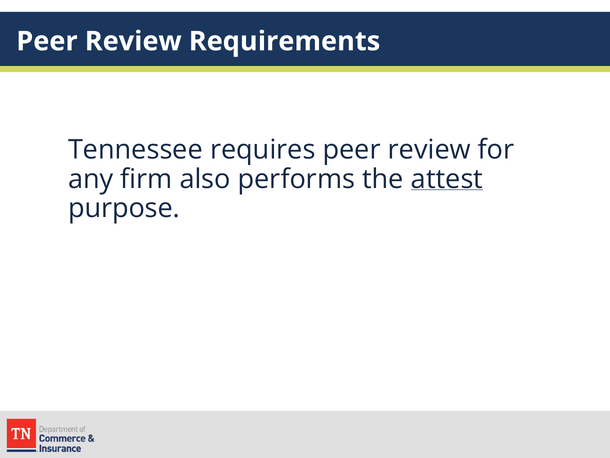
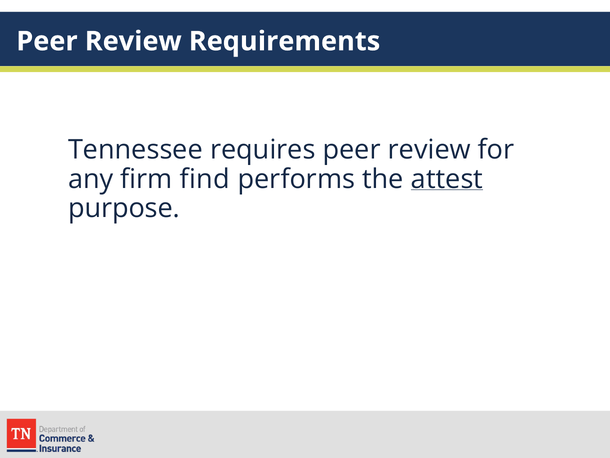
also: also -> find
